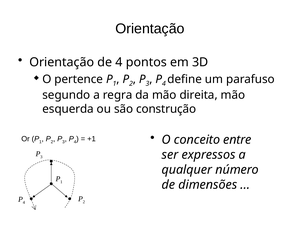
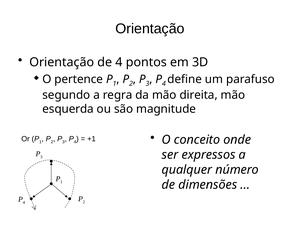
construção: construção -> magnitude
entre: entre -> onde
